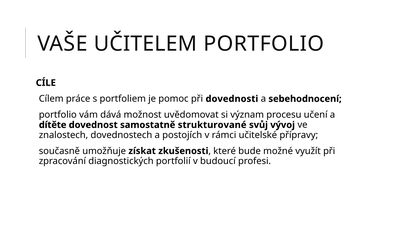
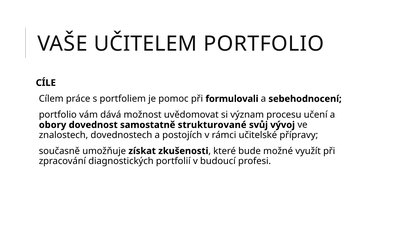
dovednosti: dovednosti -> formulovali
dítěte: dítěte -> obory
